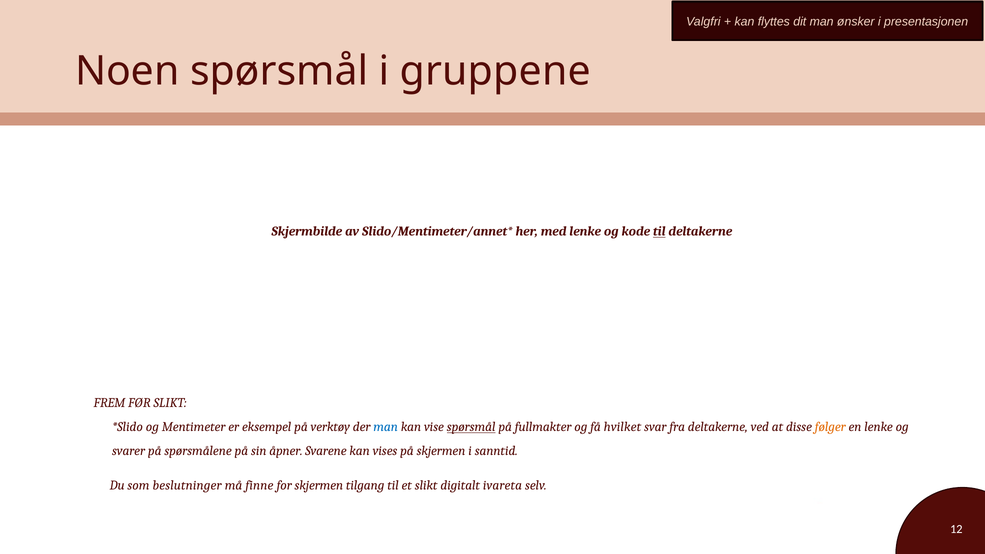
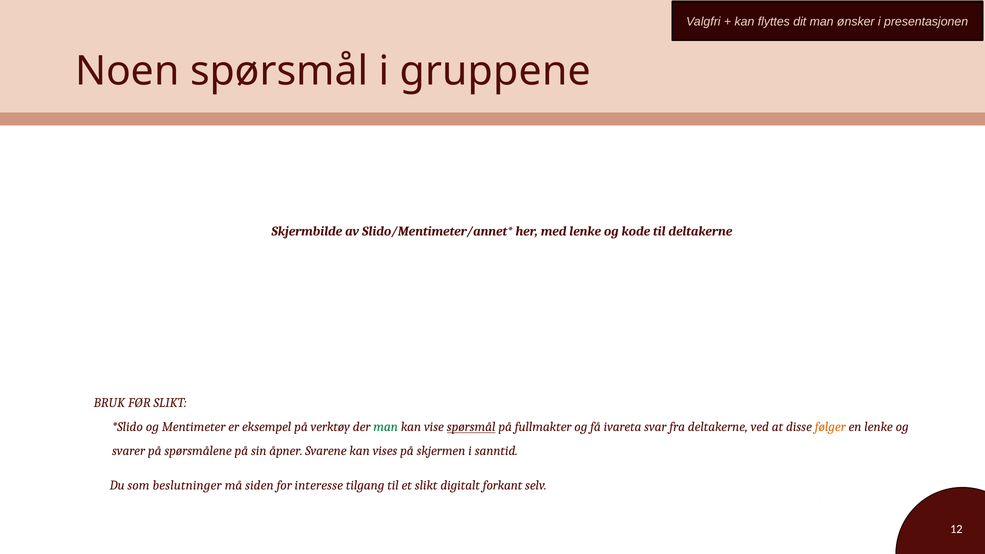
til at (659, 232) underline: present -> none
FREM: FREM -> BRUK
man at (386, 427) colour: blue -> green
hvilket: hvilket -> ivareta
finne: finne -> siden
for skjermen: skjermen -> interesse
ivareta: ivareta -> forkant
